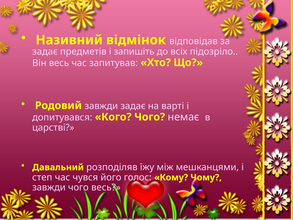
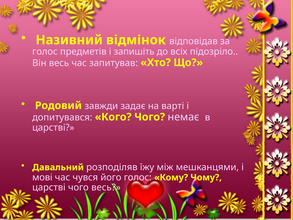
задає at (45, 52): задає -> голос
степ: степ -> мові
завжди at (49, 187): завжди -> царстві
